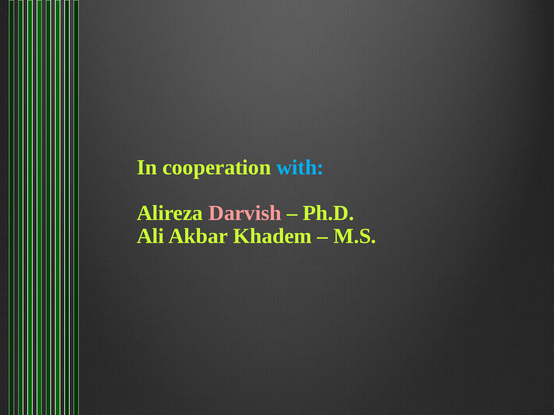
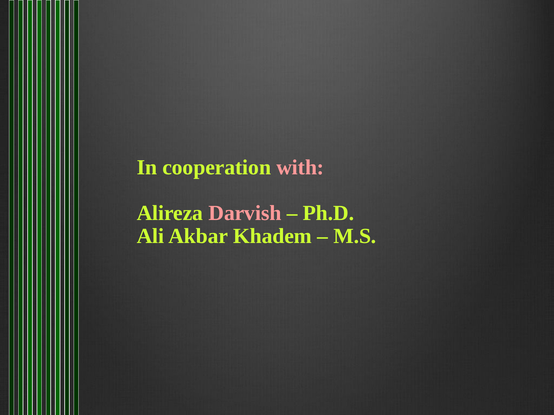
with colour: light blue -> pink
